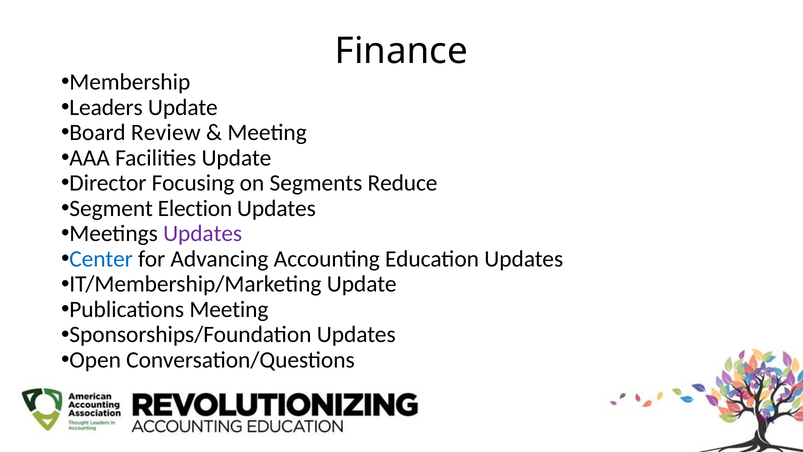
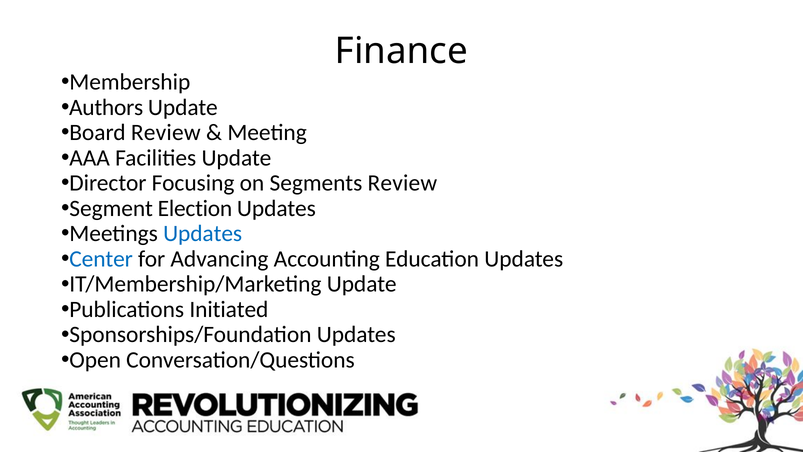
Leaders: Leaders -> Authors
Segments Reduce: Reduce -> Review
Updates at (203, 233) colour: purple -> blue
Publications Meeting: Meeting -> Initiated
